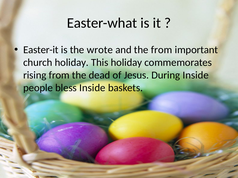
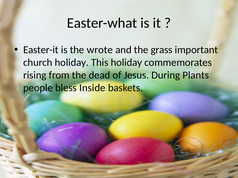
the from: from -> grass
During Inside: Inside -> Plants
